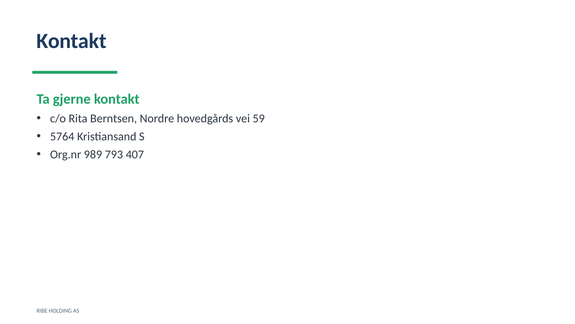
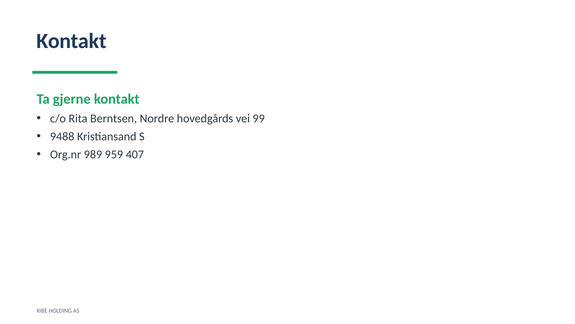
59: 59 -> 99
5764: 5764 -> 9488
793: 793 -> 959
